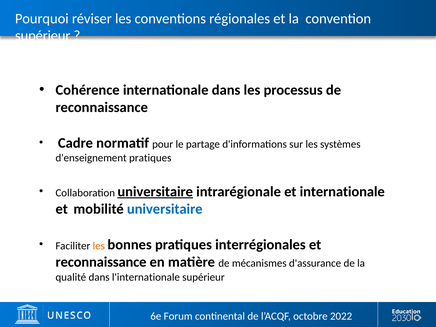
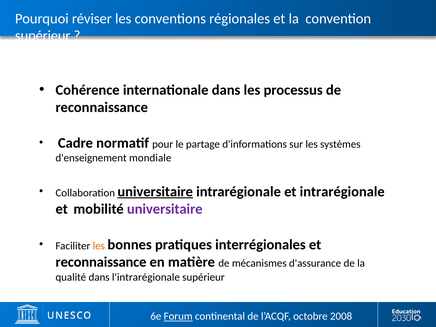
d'enseignement pratiques: pratiques -> mondiale
et internationale: internationale -> intrarégionale
universitaire at (165, 209) colour: blue -> purple
l'internationale: l'internationale -> l'intrarégionale
Forum underline: none -> present
2022: 2022 -> 2008
